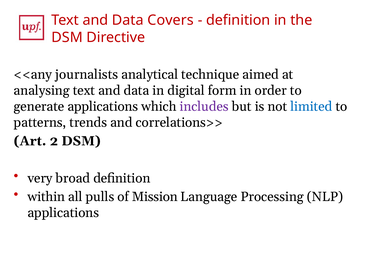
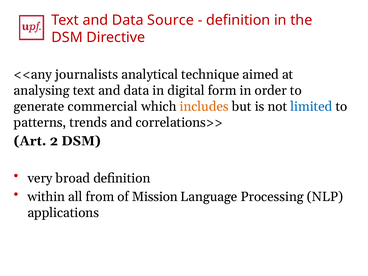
Covers: Covers -> Source
generate applications: applications -> commercial
includes colour: purple -> orange
pulls: pulls -> from
